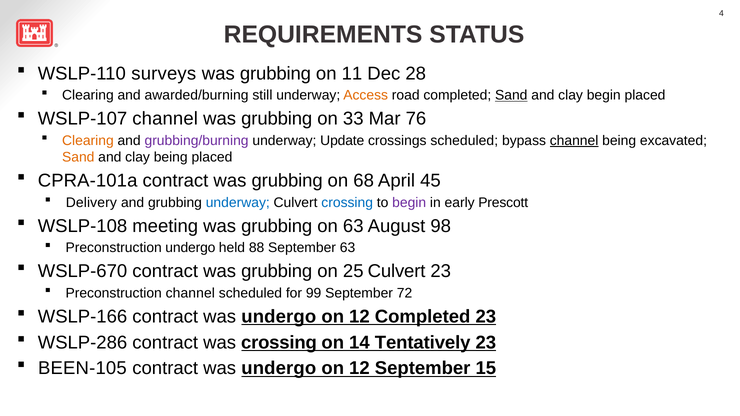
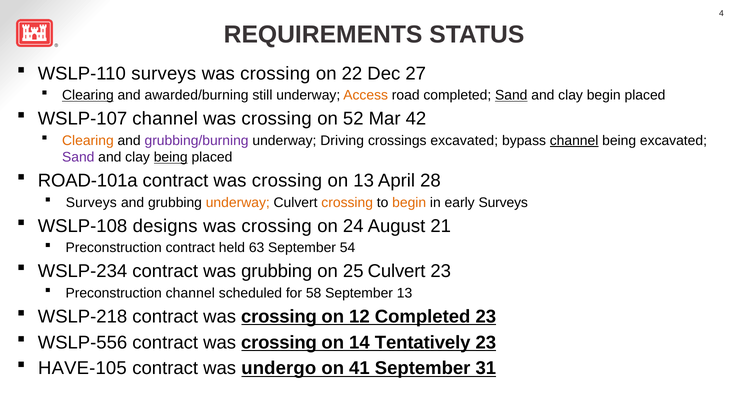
grubbing at (275, 73): grubbing -> crossing
11: 11 -> 22
28: 28 -> 27
Clearing at (88, 95) underline: none -> present
grubbing at (277, 119): grubbing -> crossing
33: 33 -> 52
76: 76 -> 42
Update: Update -> Driving
crossings scheduled: scheduled -> excavated
Sand at (78, 157) colour: orange -> purple
being at (171, 157) underline: none -> present
CPRA-101a: CPRA-101a -> ROAD-101a
grubbing at (287, 181): grubbing -> crossing
on 68: 68 -> 13
45: 45 -> 28
Delivery at (91, 203): Delivery -> Surveys
underway at (238, 203) colour: blue -> orange
crossing at (347, 203) colour: blue -> orange
begin at (409, 203) colour: purple -> orange
early Prescott: Prescott -> Surveys
meeting: meeting -> designs
grubbing at (277, 226): grubbing -> crossing
on 63: 63 -> 24
98: 98 -> 21
Preconstruction undergo: undergo -> contract
88: 88 -> 63
September 63: 63 -> 54
WSLP-670: WSLP-670 -> WSLP-234
99: 99 -> 58
September 72: 72 -> 13
WSLP-166: WSLP-166 -> WSLP-218
undergo at (279, 317): undergo -> crossing
WSLP-286: WSLP-286 -> WSLP-556
BEEN-105: BEEN-105 -> HAVE-105
12 at (359, 369): 12 -> 41
15: 15 -> 31
